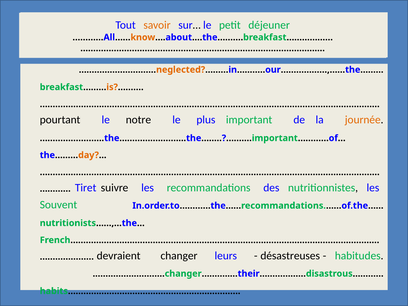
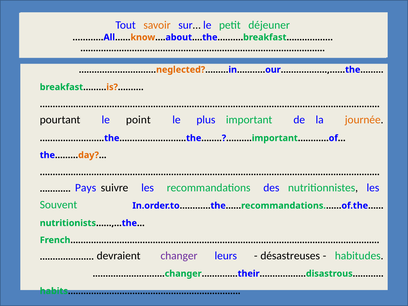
le notre: notre -> point
Tiret at (86, 188): Tiret -> Pays
changer colour: black -> purple
